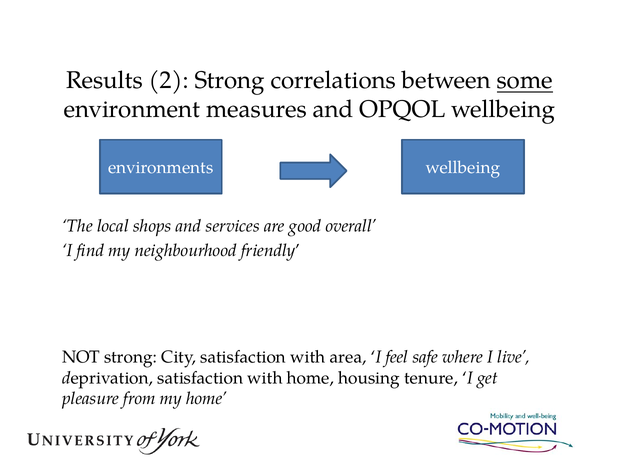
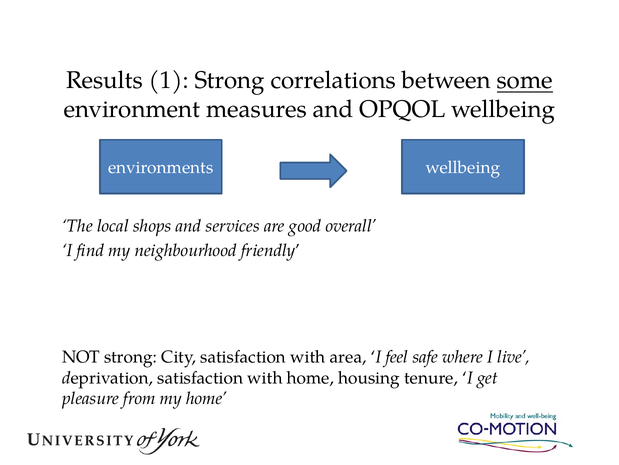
2: 2 -> 1
